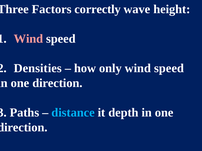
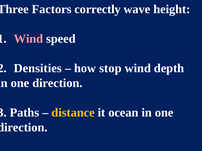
only: only -> stop
speed at (169, 68): speed -> depth
distance colour: light blue -> yellow
depth: depth -> ocean
